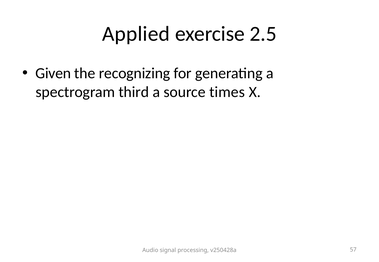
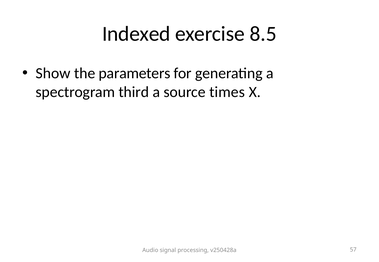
Applied: Applied -> Indexed
2.5: 2.5 -> 8.5
Given: Given -> Show
recognizing: recognizing -> parameters
